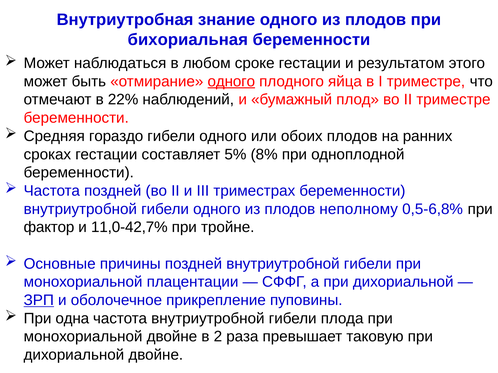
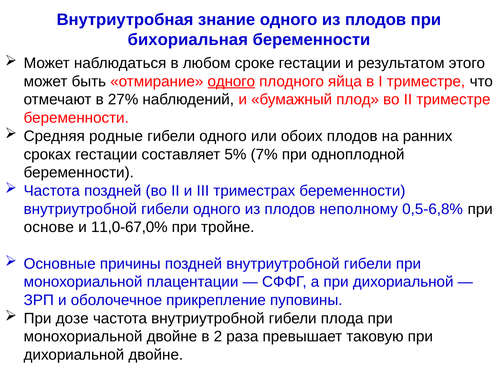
22%: 22% -> 27%
гораздо: гораздо -> родные
8%: 8% -> 7%
фактор: фактор -> основе
11,0-42,7%: 11,0-42,7% -> 11,0-67,0%
ЗРП underline: present -> none
одна: одна -> дозе
